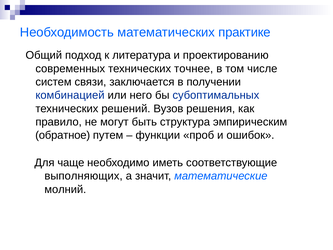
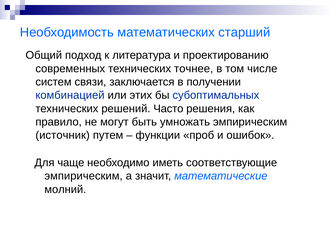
практике: практике -> cтарший
него: него -> этих
Вузов: Вузов -> Часто
структура: структура -> умножать
обратное: обратное -> источник
выполняющих at (84, 176): выполняющих -> эмпирическим
